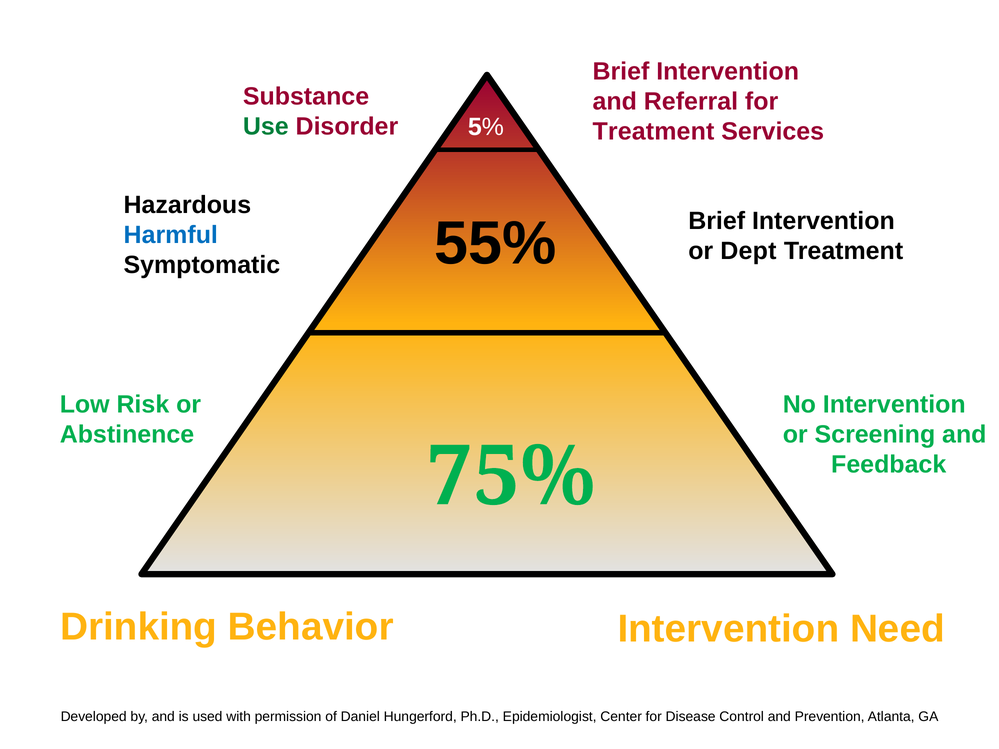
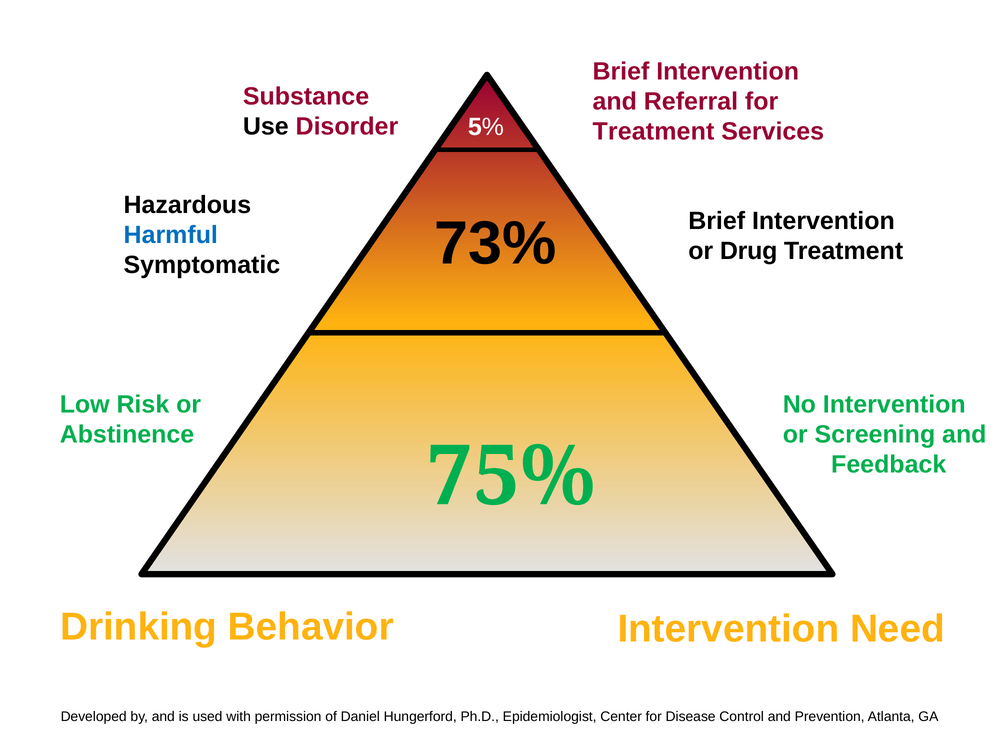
Use colour: green -> black
55%: 55% -> 73%
Dept: Dept -> Drug
